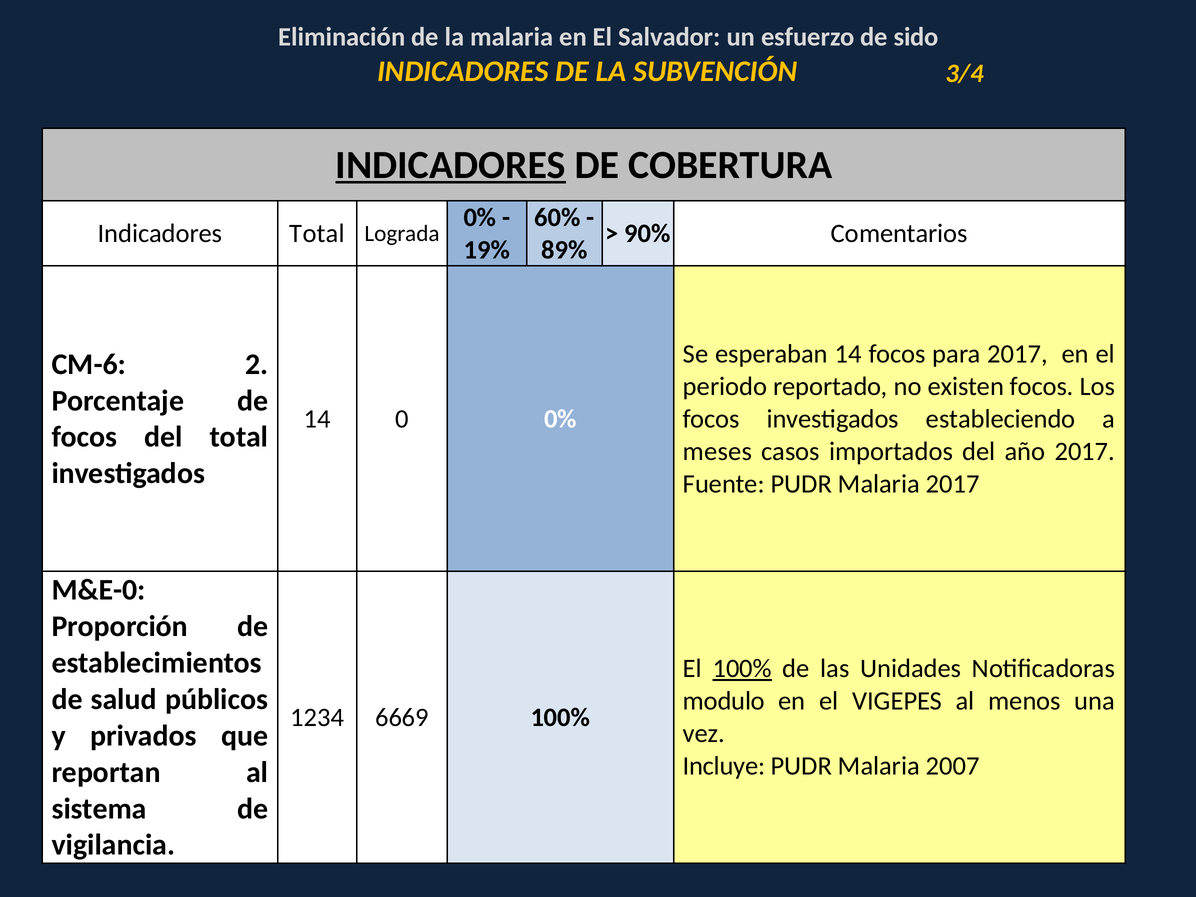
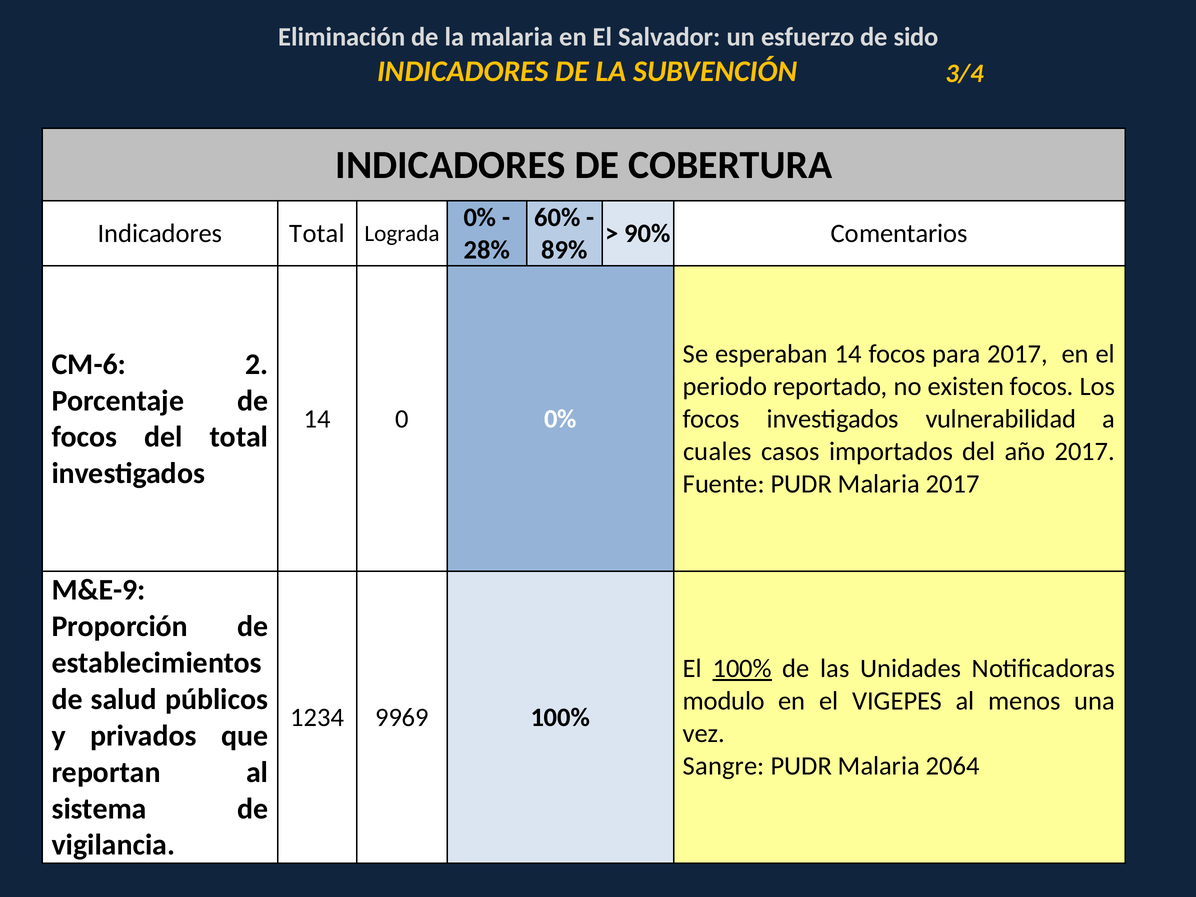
INDICADORES at (451, 165) underline: present -> none
19%: 19% -> 28%
estableciendo: estableciendo -> vulnerabilidad
meses: meses -> cuales
M&E-0: M&E-0 -> M&E-9
6669: 6669 -> 9969
Incluye: Incluye -> Sangre
2007: 2007 -> 2064
